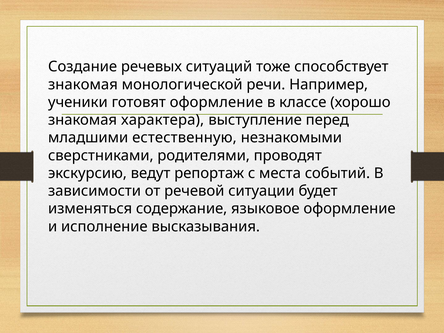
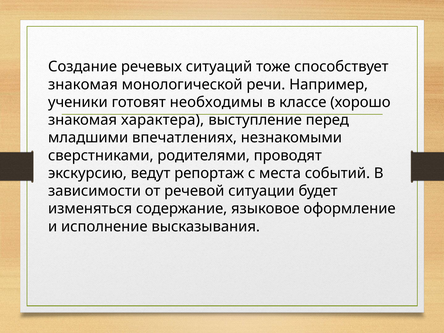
готовят оформление: оформление -> необходимы
естественную: естественную -> впечатлениях
